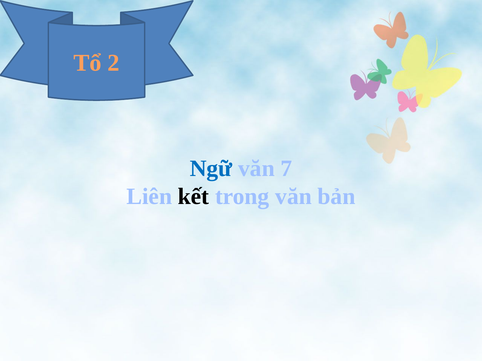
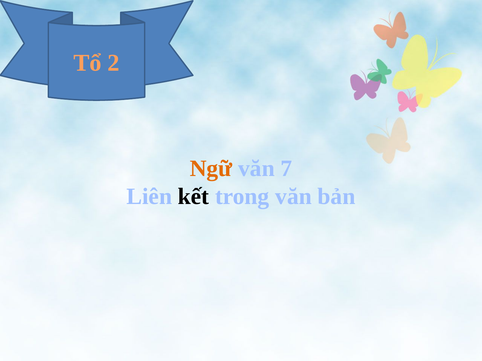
Ngữ colour: blue -> orange
